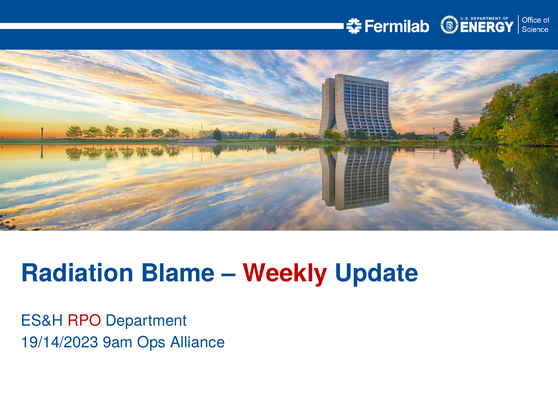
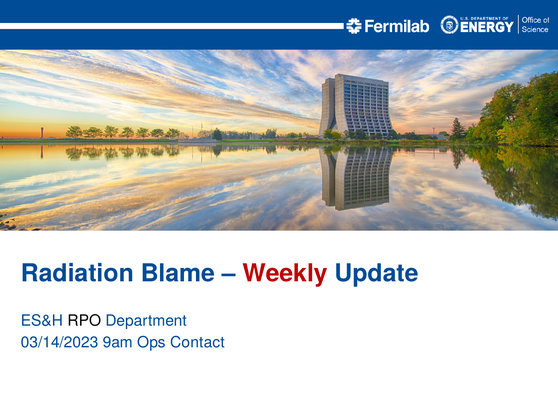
RPO colour: red -> black
19/14/2023: 19/14/2023 -> 03/14/2023
Alliance: Alliance -> Contact
